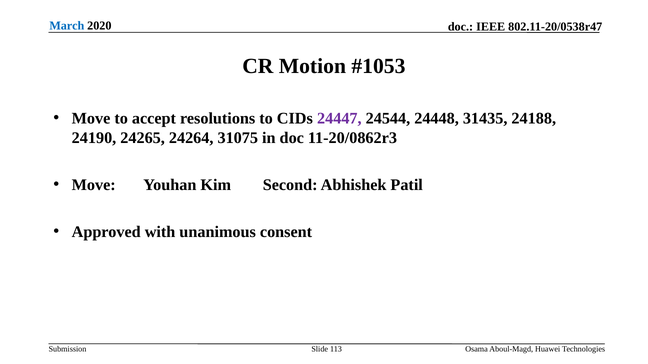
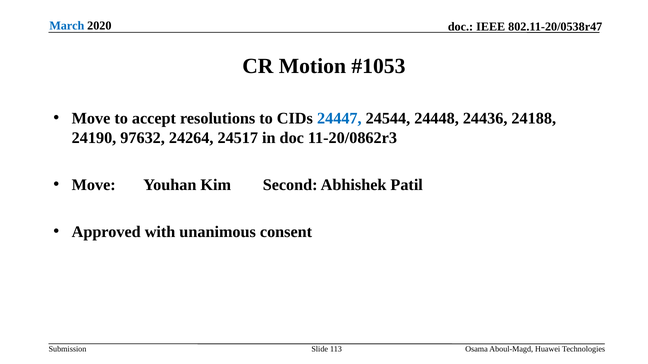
24447 colour: purple -> blue
31435: 31435 -> 24436
24265: 24265 -> 97632
31075: 31075 -> 24517
